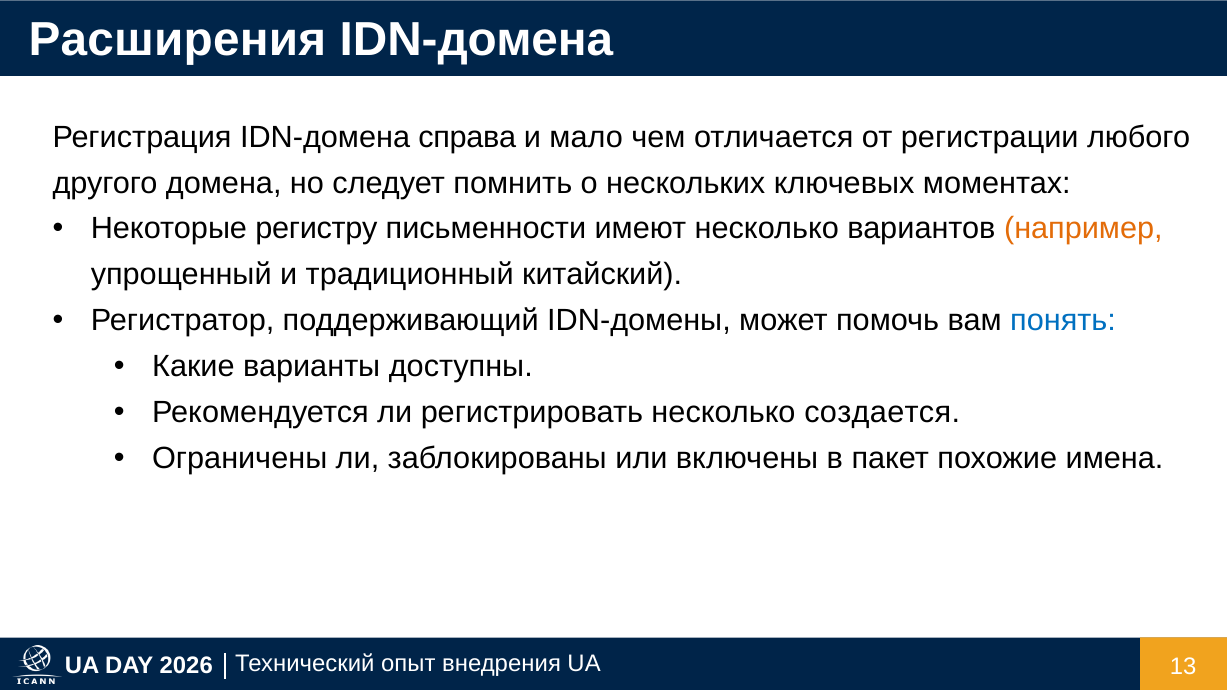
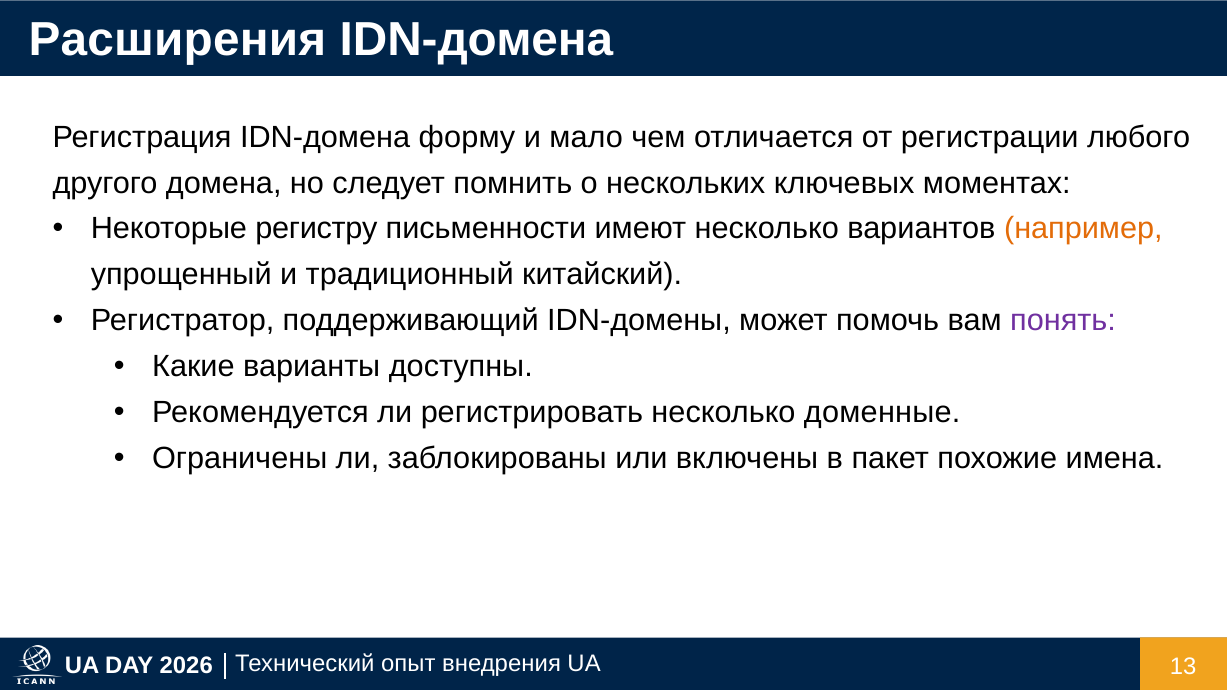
справа: справа -> форму
понять colour: blue -> purple
создается: создается -> доменные
